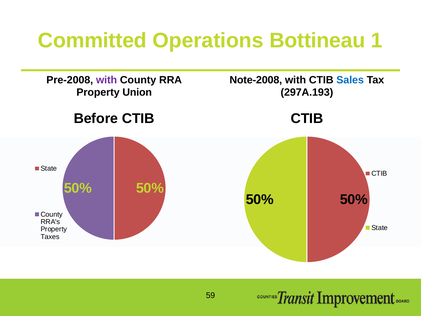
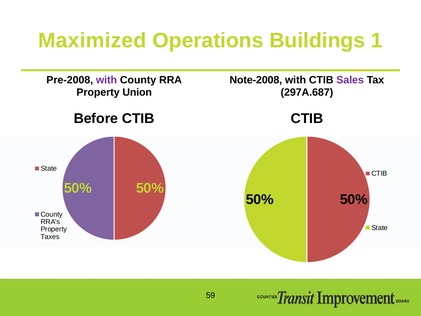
Committed: Committed -> Maximized
Bottineau: Bottineau -> Buildings
Sales colour: blue -> purple
297A.193: 297A.193 -> 297A.687
